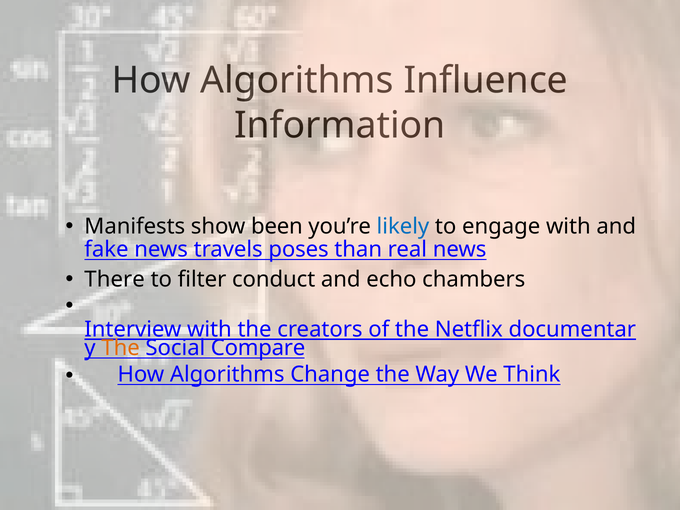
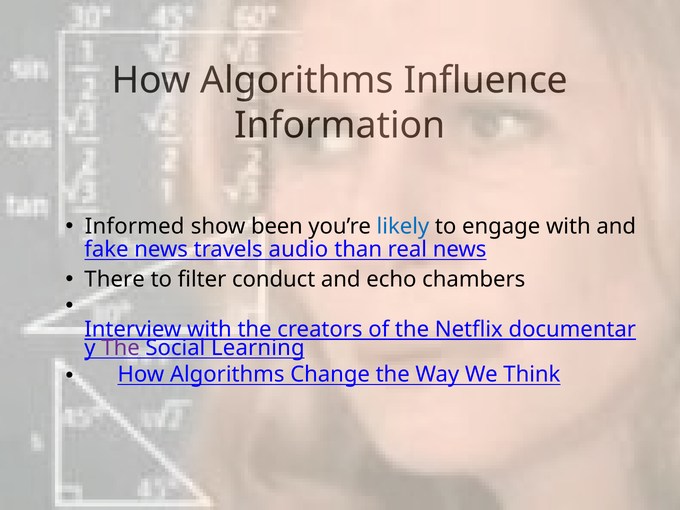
Manifests: Manifests -> Informed
poses: poses -> audio
The at (121, 348) colour: orange -> purple
Compare: Compare -> Learning
